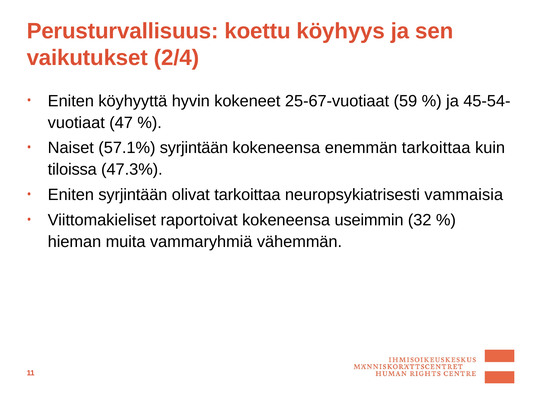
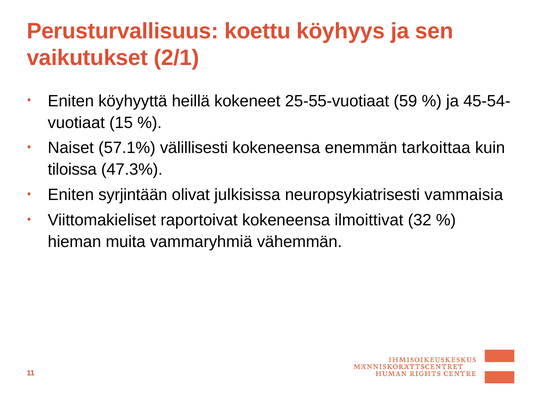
2/4: 2/4 -> 2/1
hyvin: hyvin -> heillä
25-67-vuotiaat: 25-67-vuotiaat -> 25-55-vuotiaat
47: 47 -> 15
57.1% syrjintään: syrjintään -> välillisesti
olivat tarkoittaa: tarkoittaa -> julkisissa
useimmin: useimmin -> ilmoittivat
